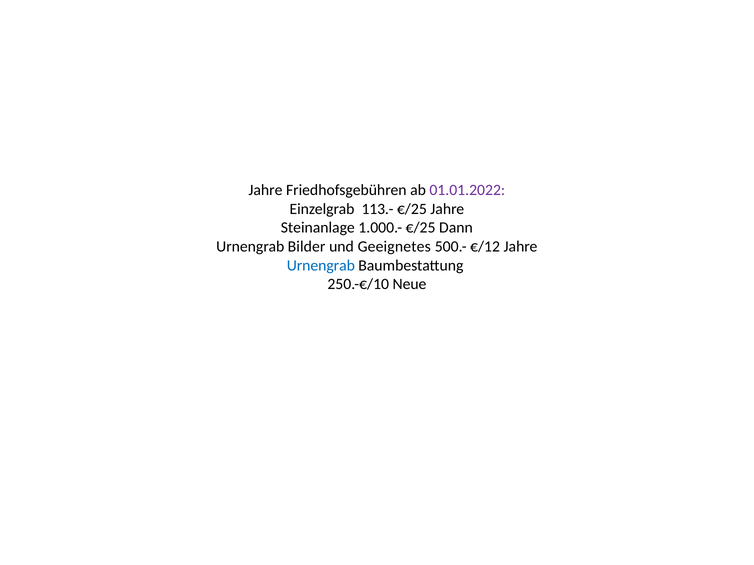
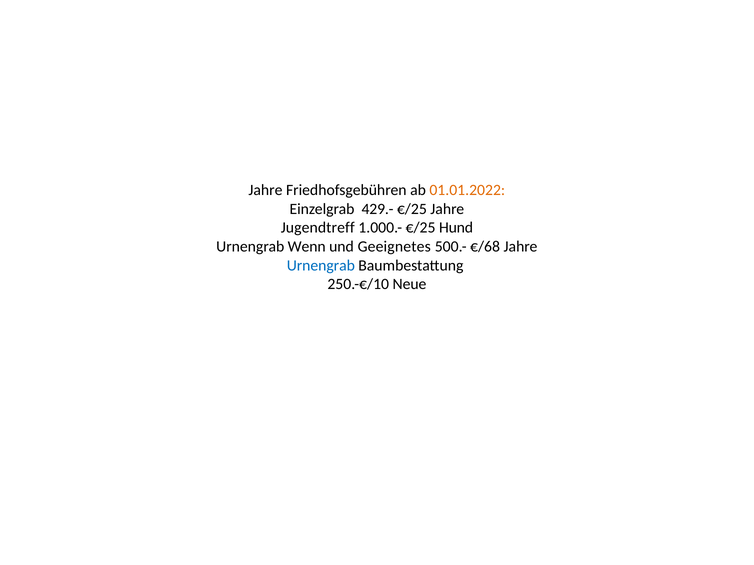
01.01.2022 colour: purple -> orange
113.-: 113.- -> 429.-
Steinanlage: Steinanlage -> Jugendtreff
Dann: Dann -> Hund
Bilder: Bilder -> Wenn
€/12: €/12 -> €/68
